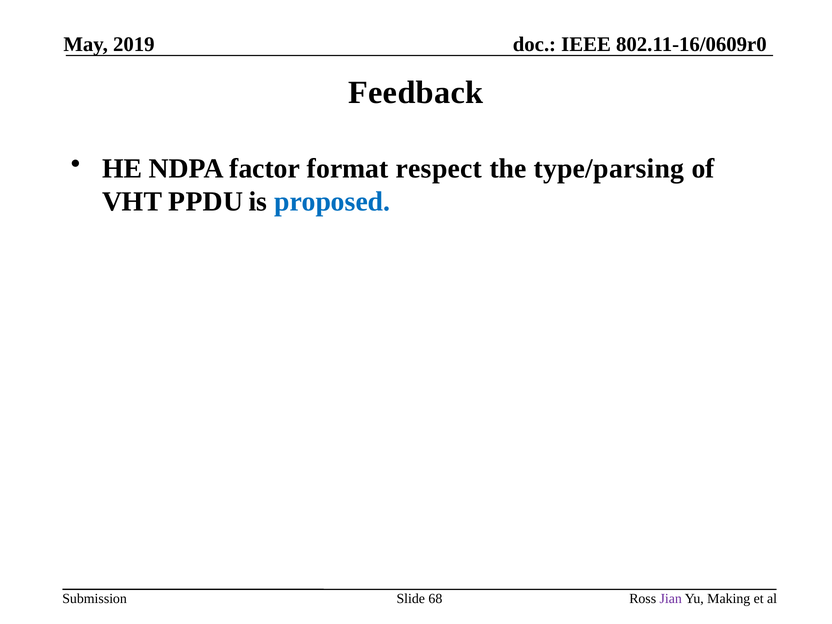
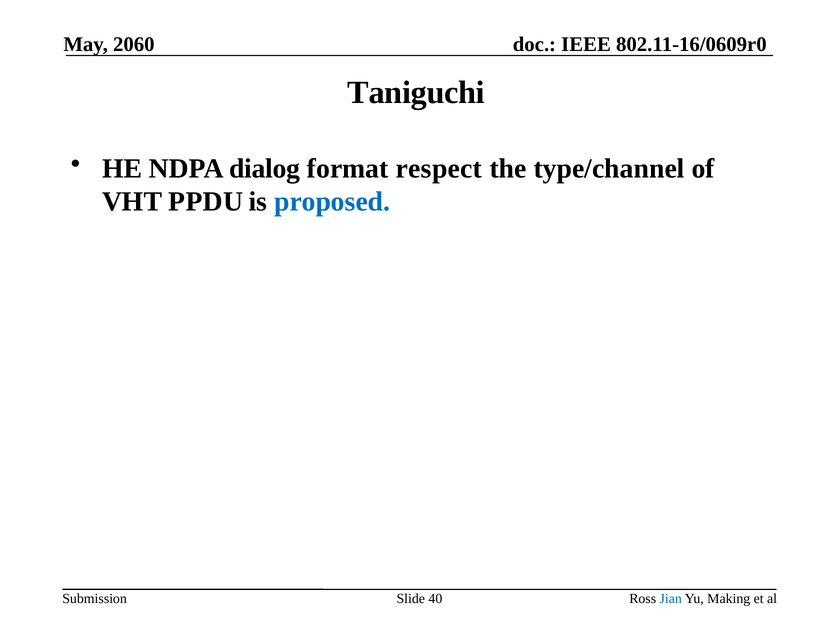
2019: 2019 -> 2060
Feedback: Feedback -> Taniguchi
factor: factor -> dialog
type/parsing: type/parsing -> type/channel
68: 68 -> 40
Jian colour: purple -> blue
